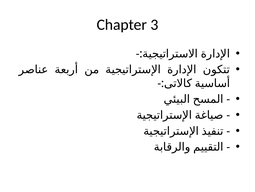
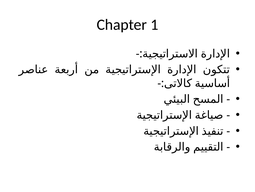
3: 3 -> 1
